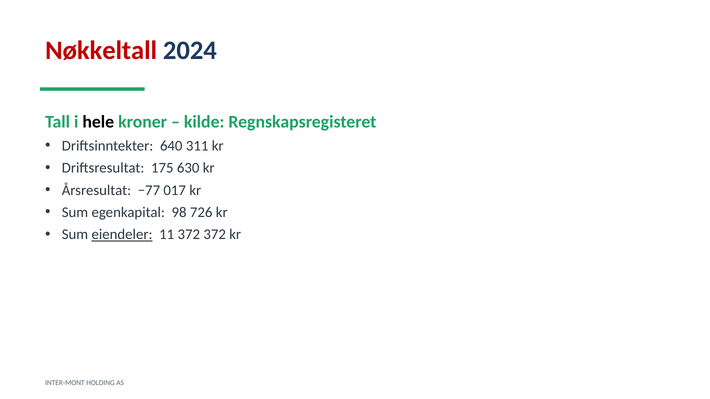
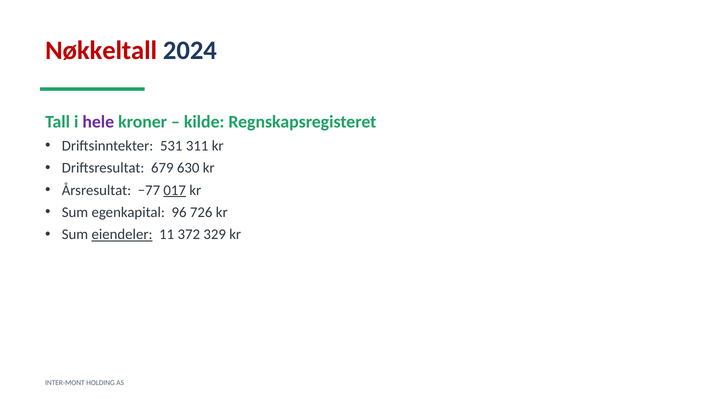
hele colour: black -> purple
640: 640 -> 531
175: 175 -> 679
017 underline: none -> present
98: 98 -> 96
372 372: 372 -> 329
